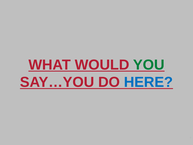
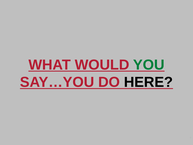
HERE colour: blue -> black
